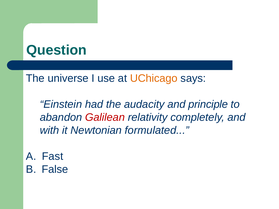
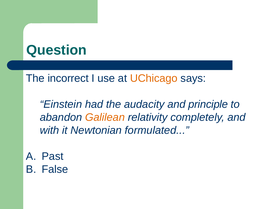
universe: universe -> incorrect
Galilean colour: red -> orange
Fast: Fast -> Past
